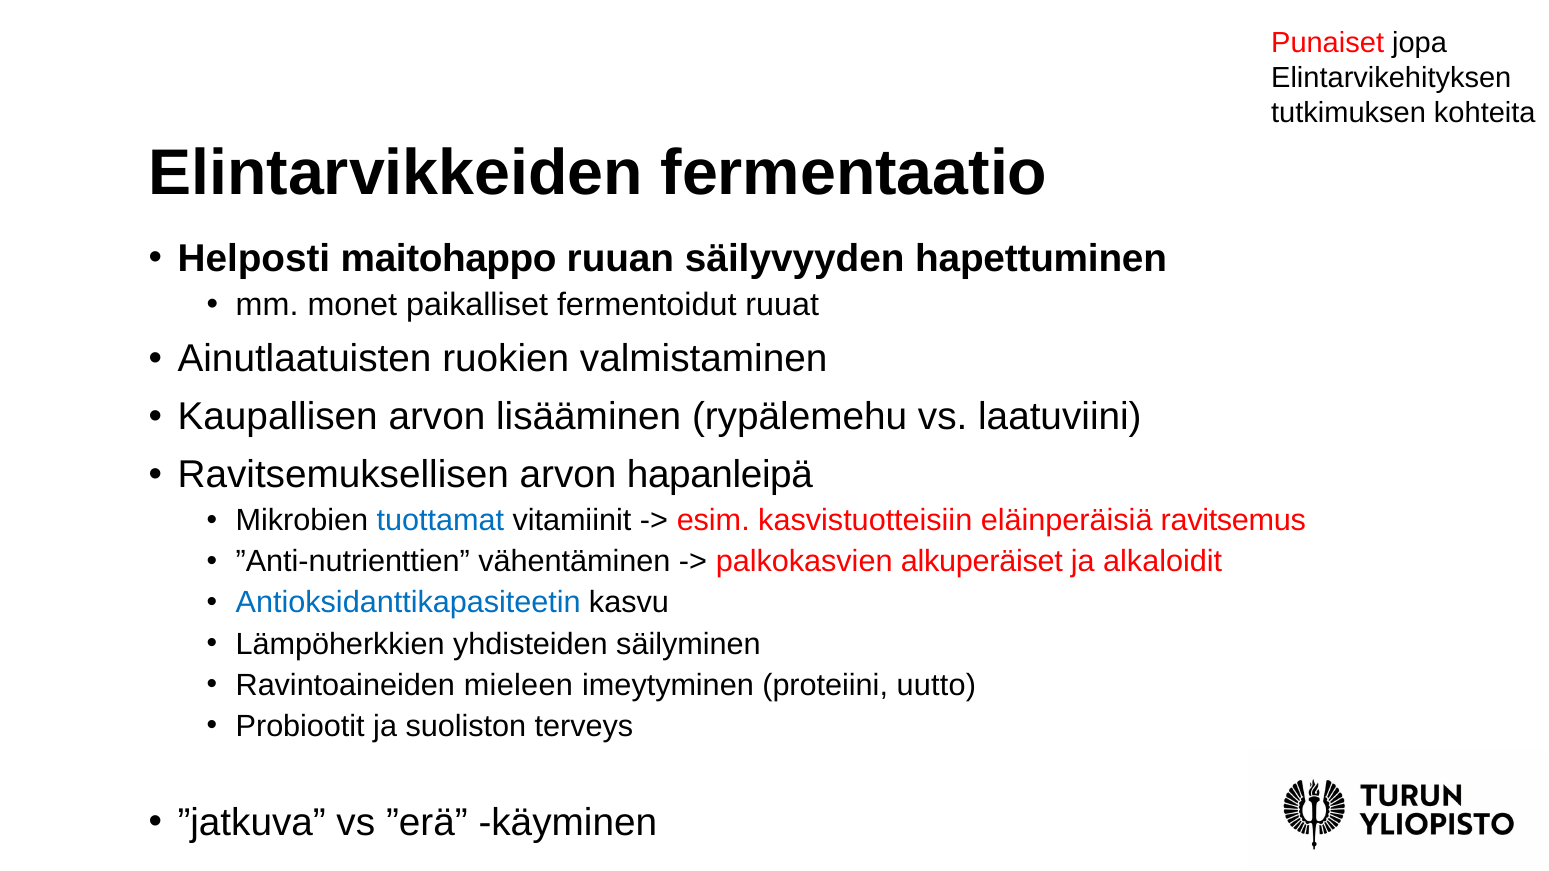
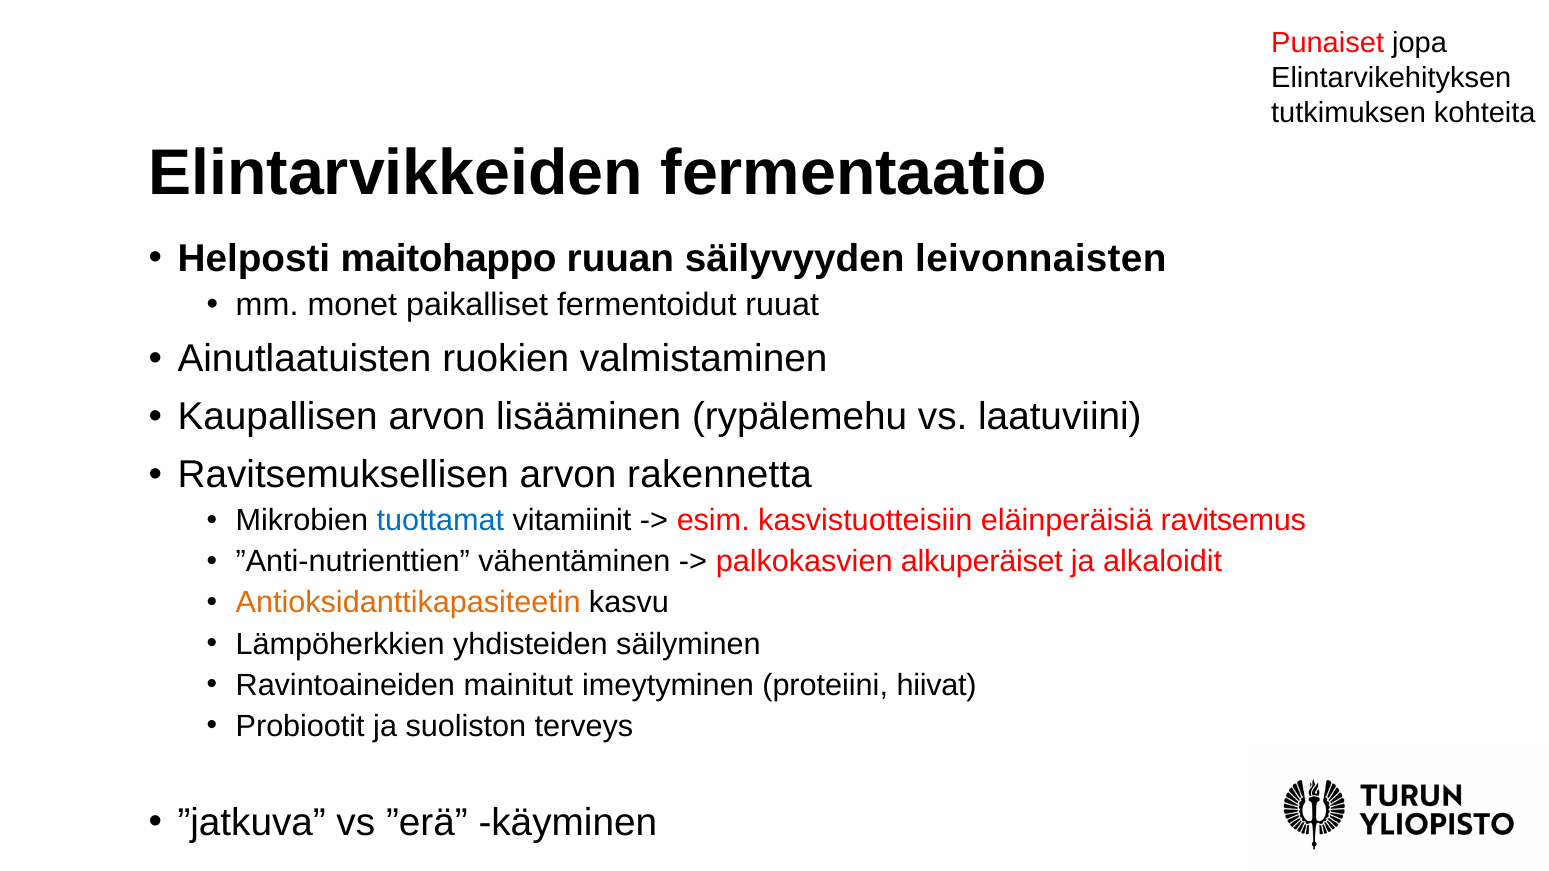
hapettuminen: hapettuminen -> leivonnaisten
hapanleipä: hapanleipä -> rakennetta
Antioksidanttikapasiteetin colour: blue -> orange
mieleen: mieleen -> mainitut
uutto: uutto -> hiivat
